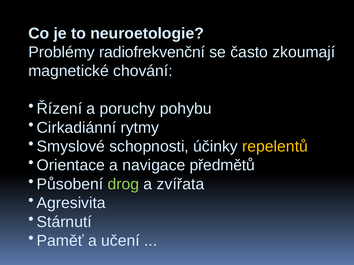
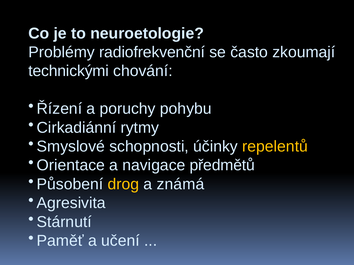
magnetické: magnetické -> technickými
drog colour: light green -> yellow
zvířata: zvířata -> známá
